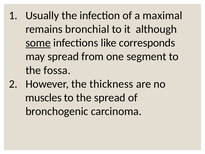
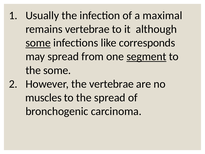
remains bronchial: bronchial -> vertebrae
segment underline: none -> present
the fossa: fossa -> some
the thickness: thickness -> vertebrae
